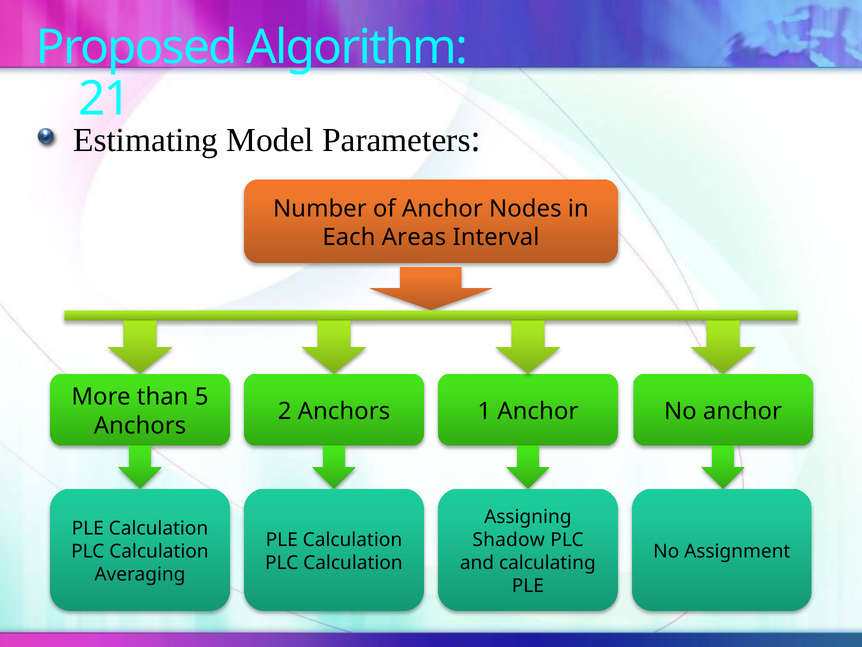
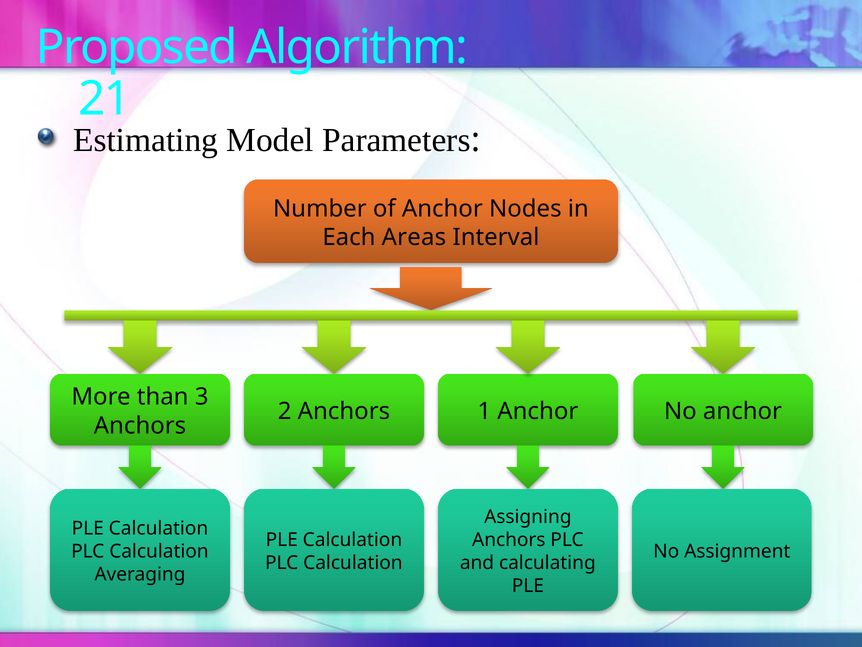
5: 5 -> 3
Shadow at (509, 539): Shadow -> Anchors
